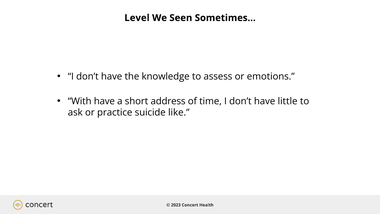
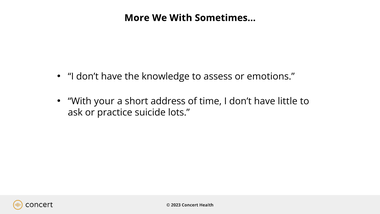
Level: Level -> More
We Seen: Seen -> With
With have: have -> your
like: like -> lots
